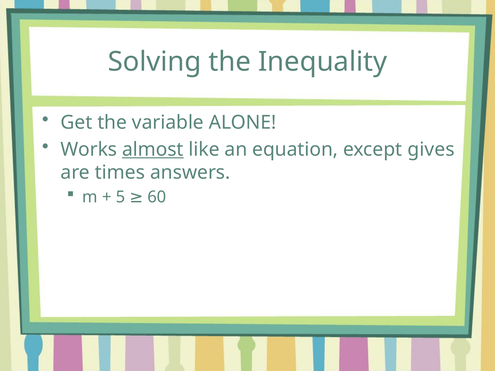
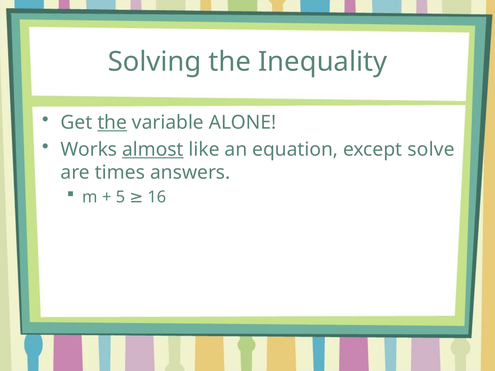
the at (112, 123) underline: none -> present
gives: gives -> solve
60: 60 -> 16
